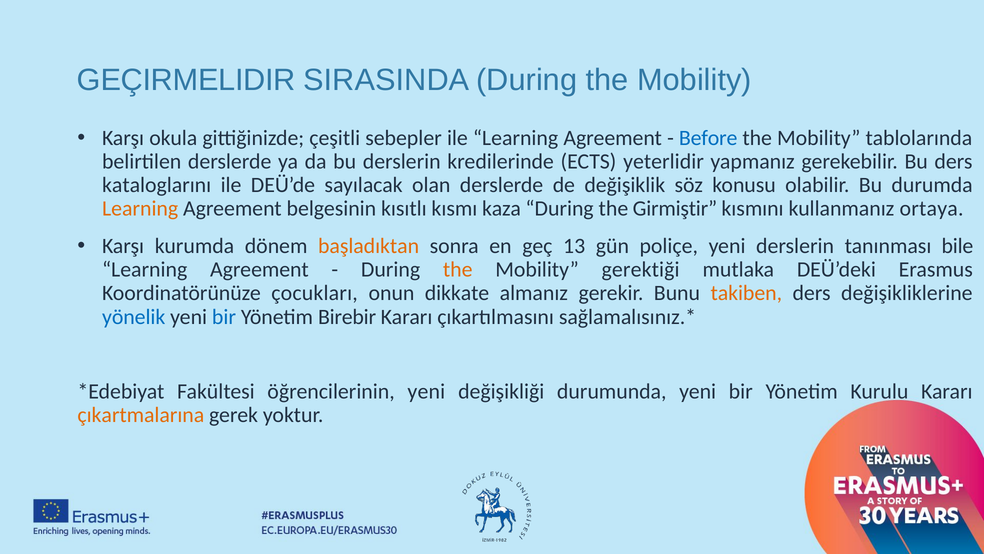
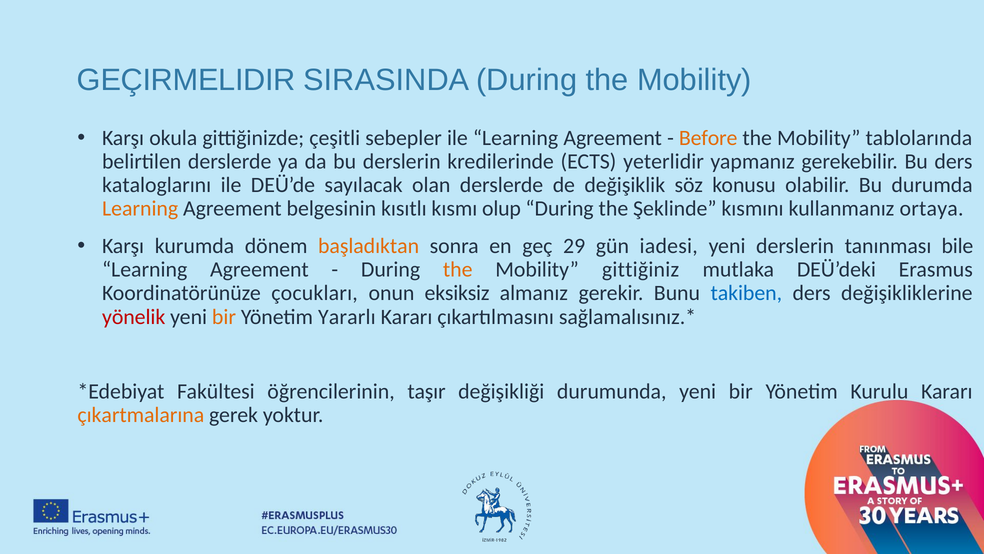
Before colour: blue -> orange
kaza: kaza -> olup
Girmiştir: Girmiştir -> Şeklinde
13: 13 -> 29
poliçe: poliçe -> iadesi
gerektiği: gerektiği -> gittiğiniz
dikkate: dikkate -> eksiksiz
takiben colour: orange -> blue
yönelik colour: blue -> red
bir at (224, 317) colour: blue -> orange
Birebir: Birebir -> Yararlı
öğrencilerinin yeni: yeni -> taşır
